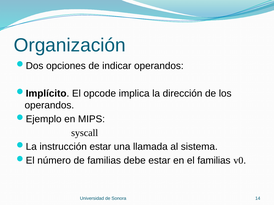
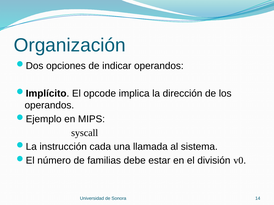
instrucción estar: estar -> cada
el familias: familias -> división
